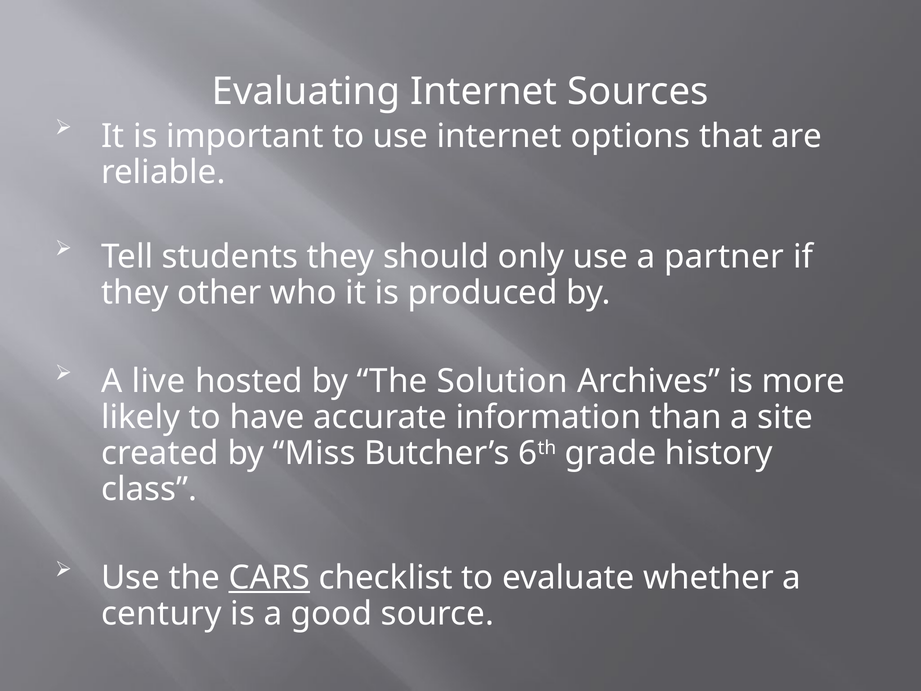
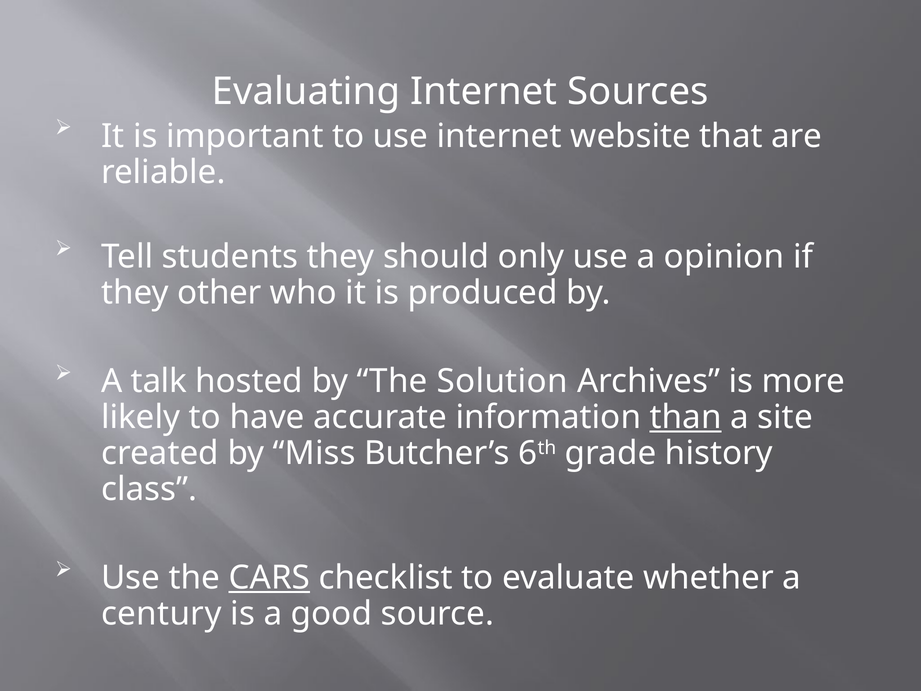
options: options -> website
partner: partner -> opinion
live: live -> talk
than underline: none -> present
